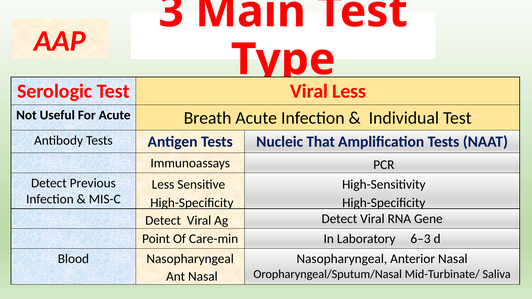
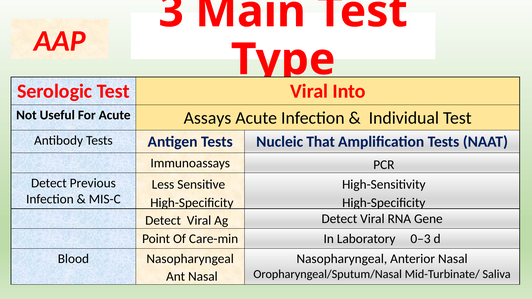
Less at (349, 91): Less -> Into
Breath: Breath -> Assays
6–3: 6–3 -> 0–3
